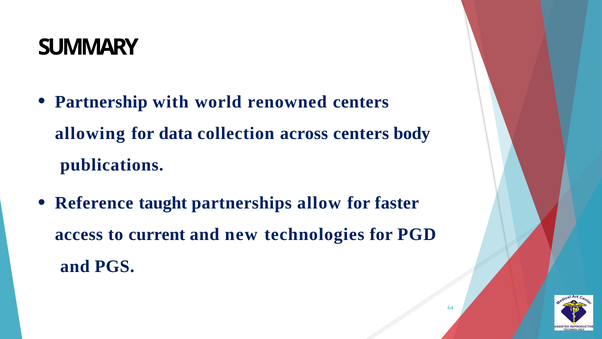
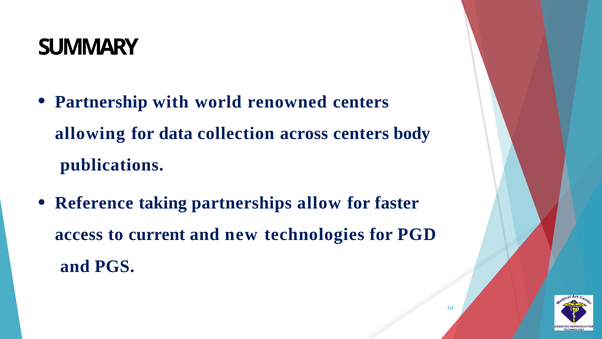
taught: taught -> taking
